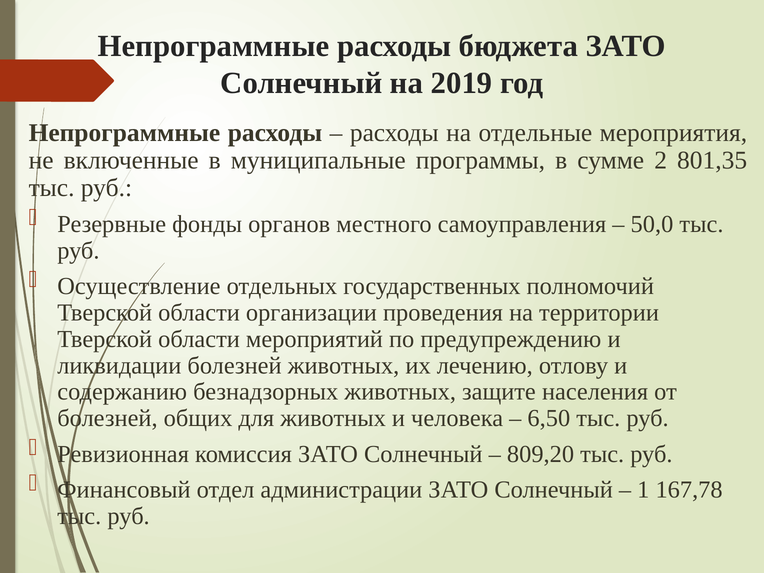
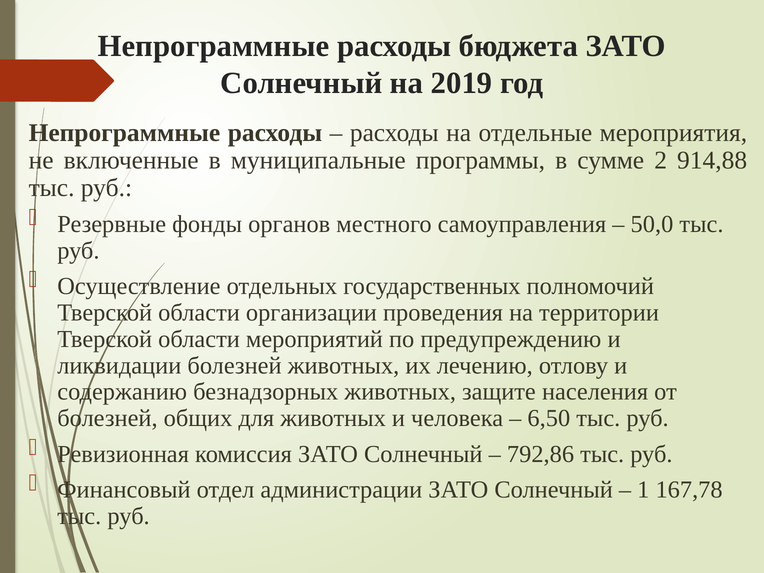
801,35: 801,35 -> 914,88
809,20: 809,20 -> 792,86
